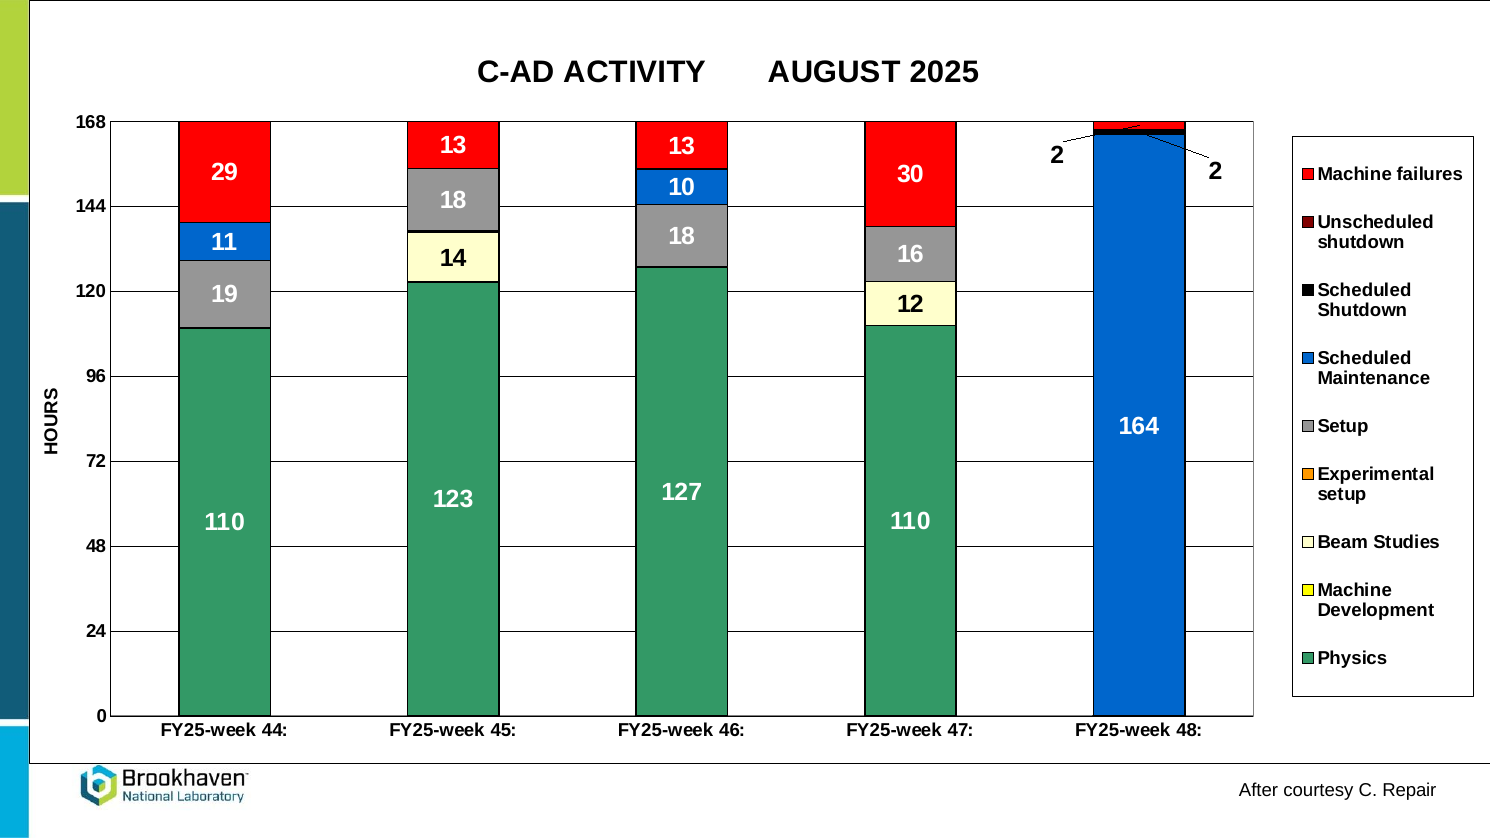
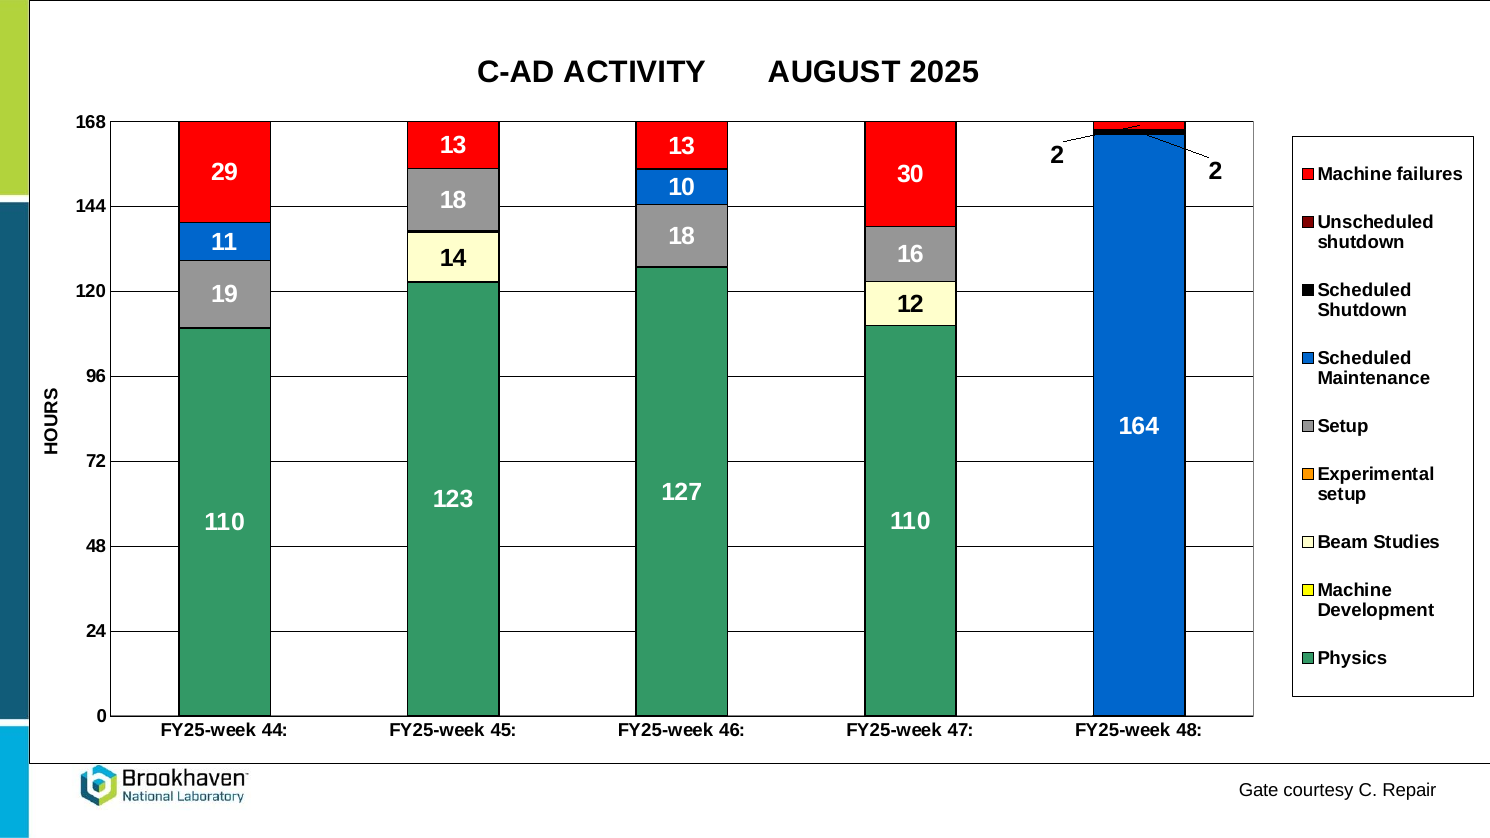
After: After -> Gate
